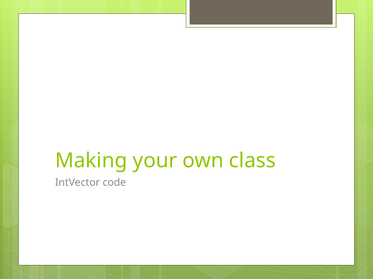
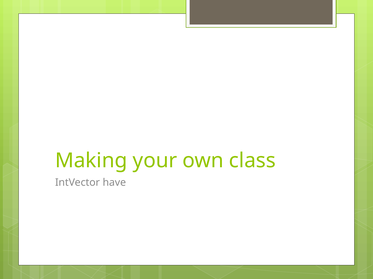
code: code -> have
